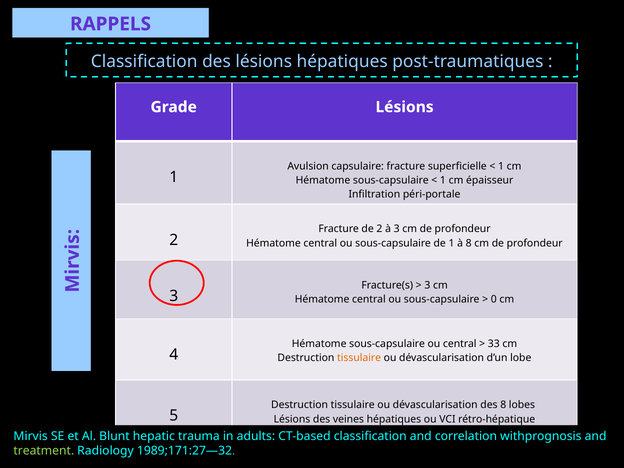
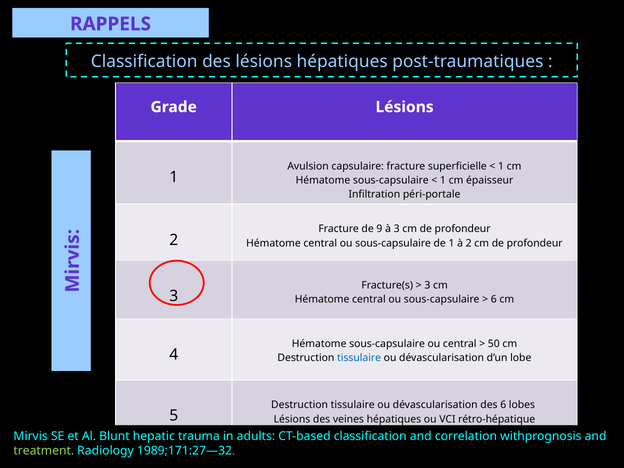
de 2: 2 -> 9
à 8: 8 -> 2
0 at (494, 299): 0 -> 6
33: 33 -> 50
tissulaire at (359, 358) colour: orange -> blue
des 8: 8 -> 6
